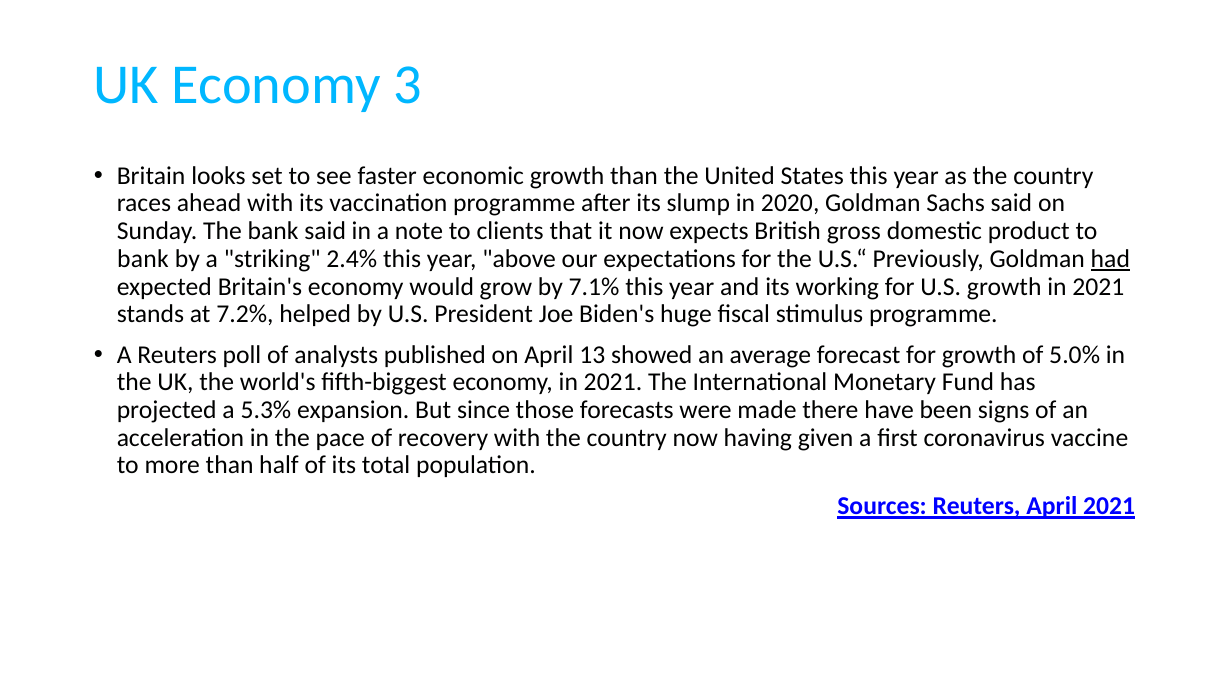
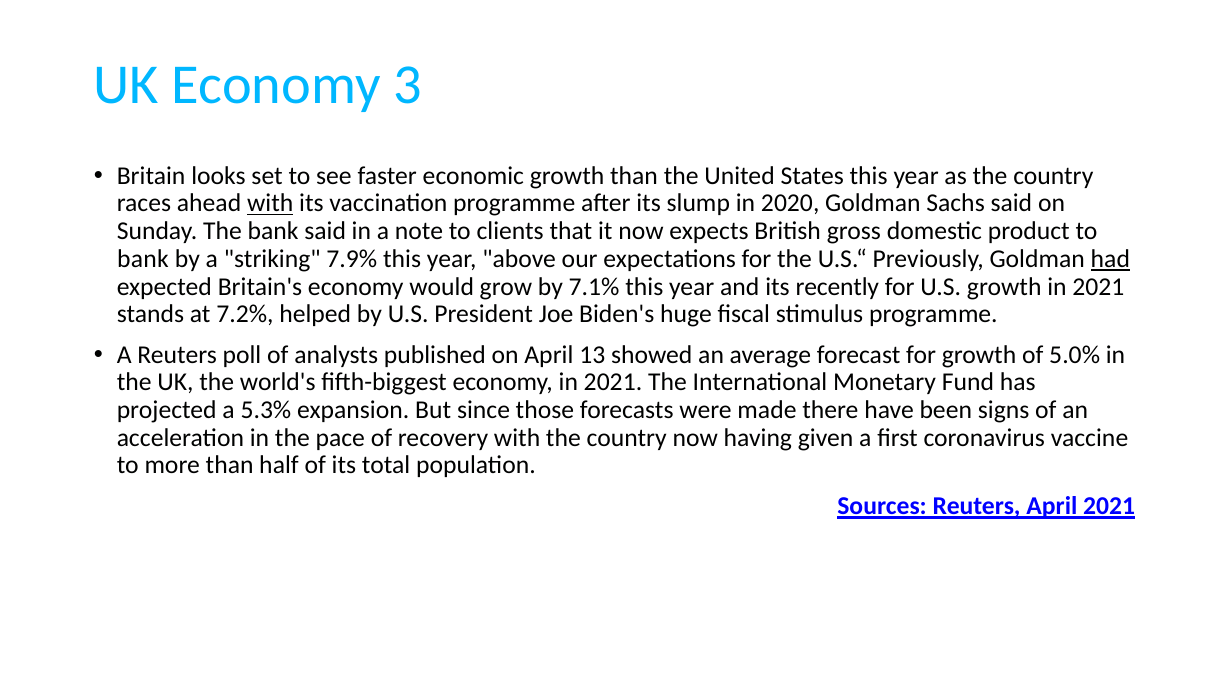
with at (270, 203) underline: none -> present
2.4%: 2.4% -> 7.9%
working: working -> recently
